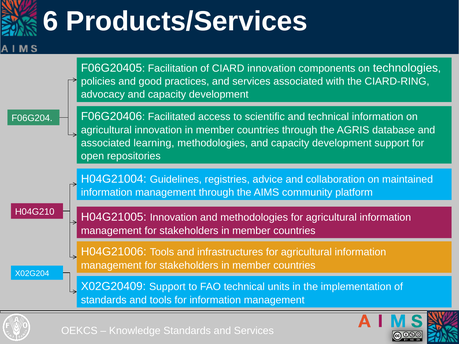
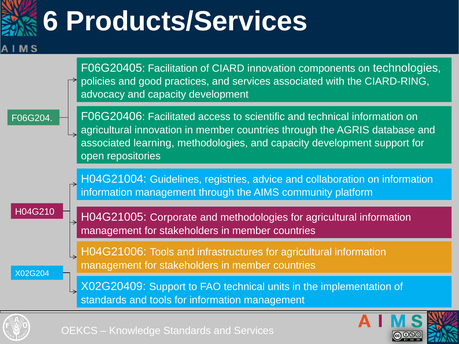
on maintained: maintained -> information
H04G21005 Innovation: Innovation -> Corporate
